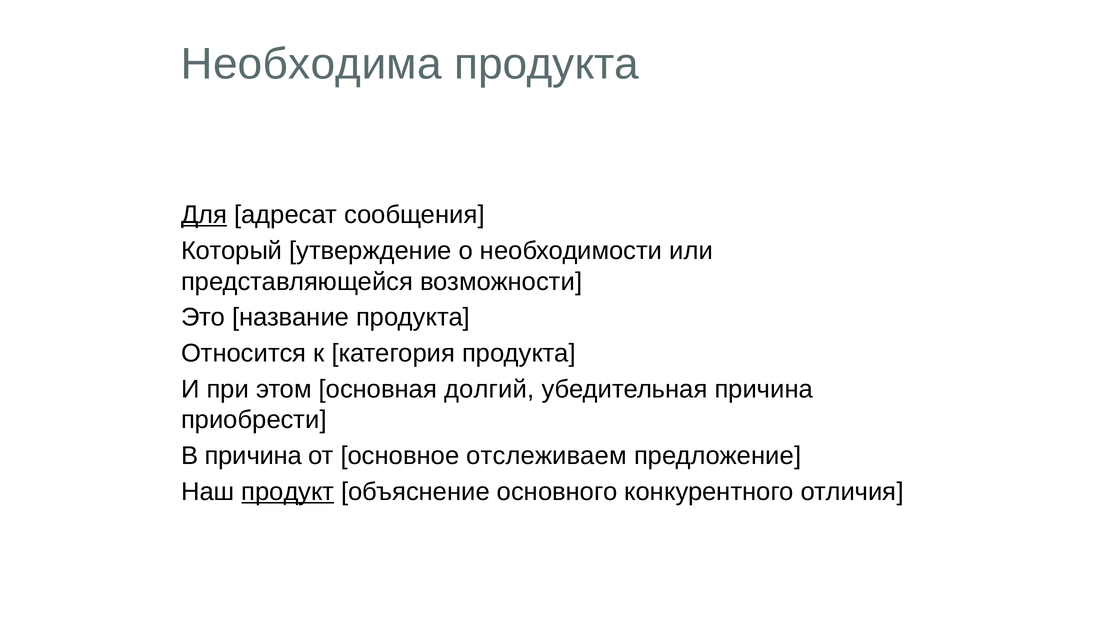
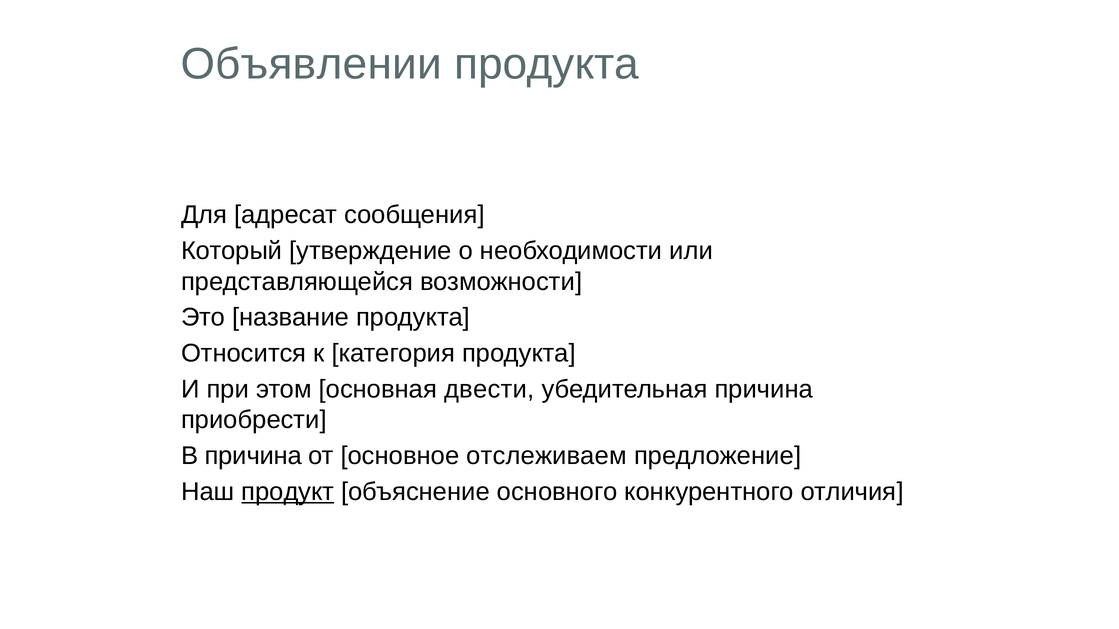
Необходима: Необходима -> Объявлении
Для underline: present -> none
долгий: долгий -> двести
